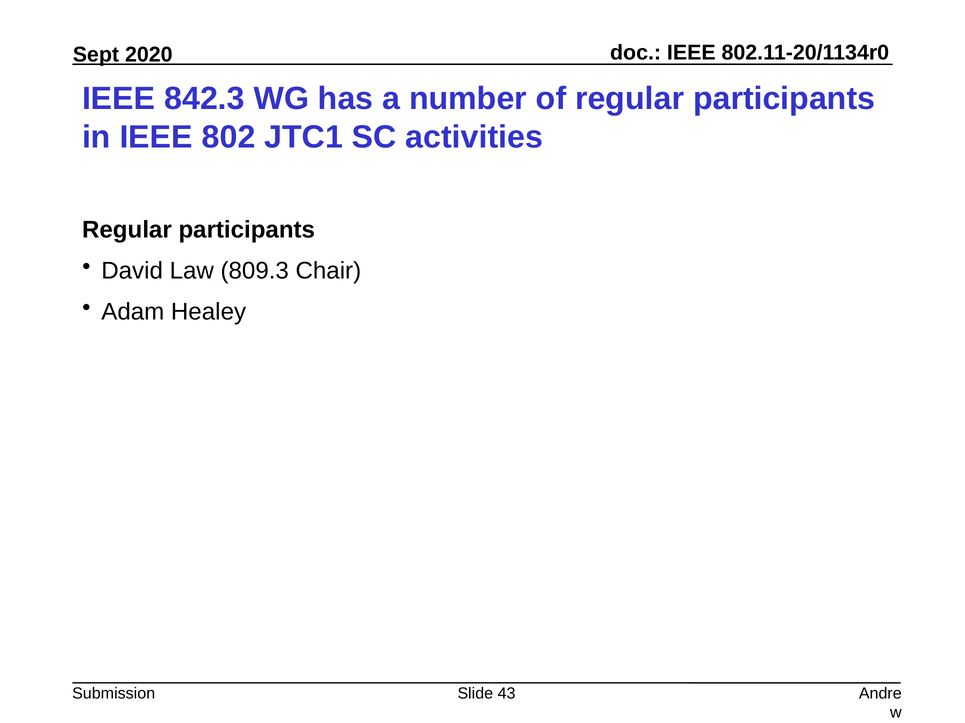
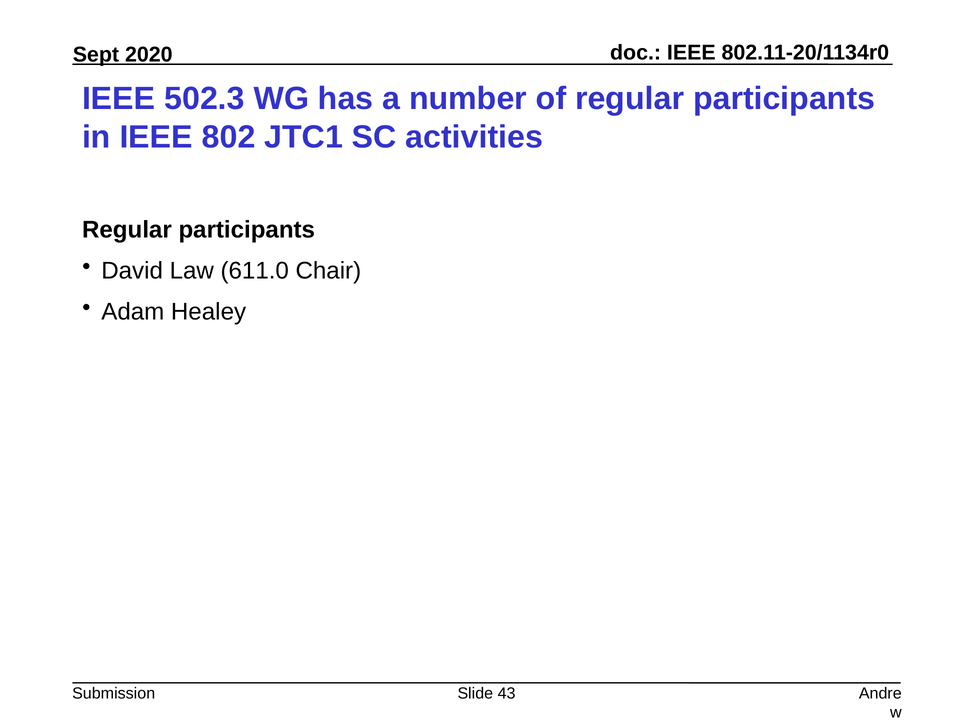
842.3: 842.3 -> 502.3
809.3: 809.3 -> 611.0
